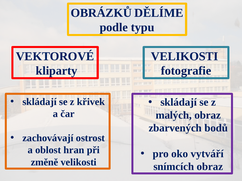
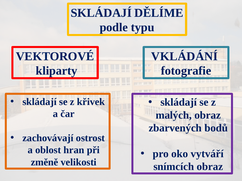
OBRÁZKŮ at (101, 13): OBRÁZKŮ -> SKLÁDAJÍ
VELIKOSTI at (185, 56): VELIKOSTI -> VKLÁDÁNÍ
